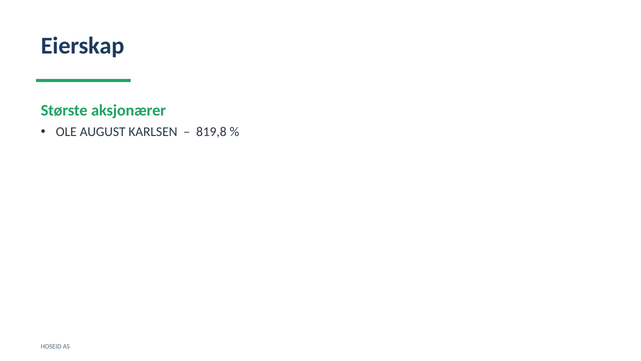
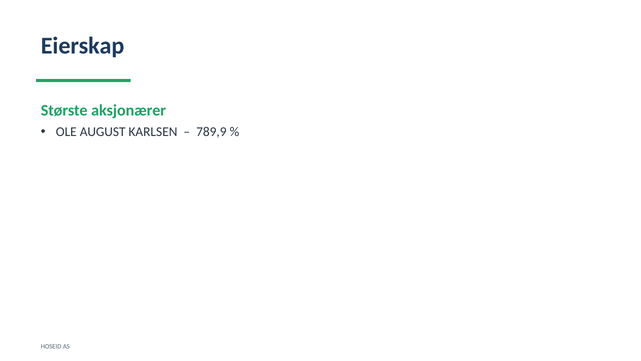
819,8: 819,8 -> 789,9
